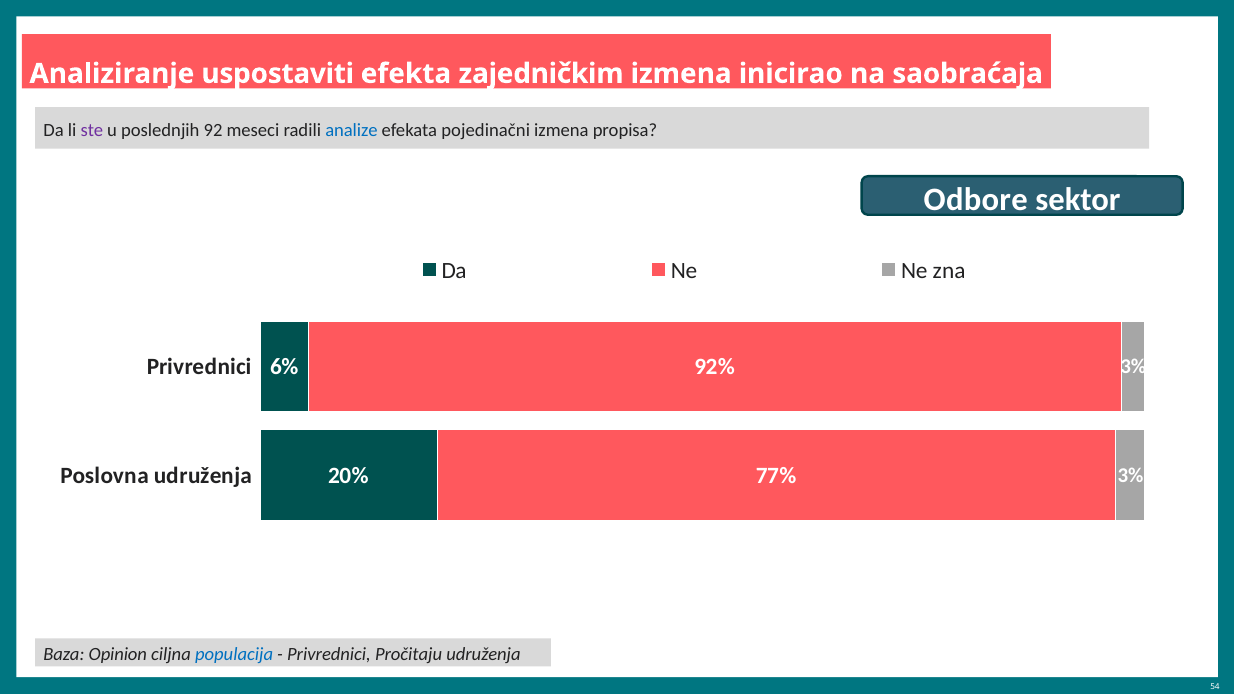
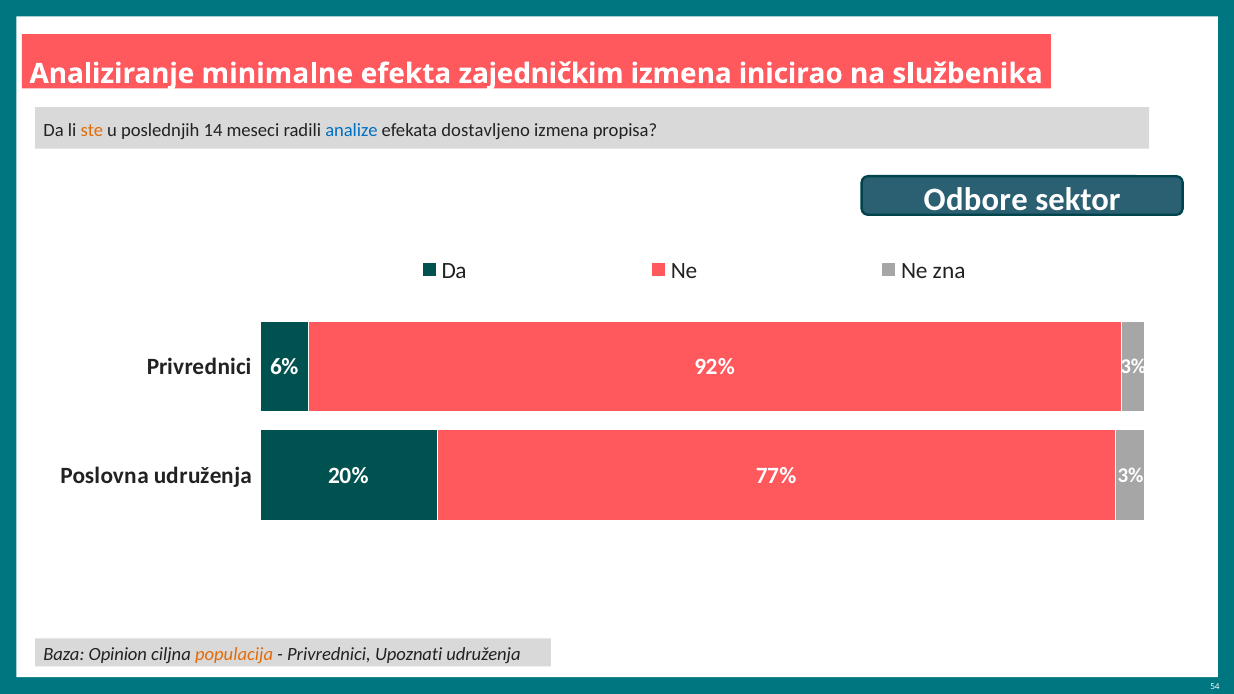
uspostaviti: uspostaviti -> minimalne
saobraćaja: saobraćaja -> službenika
ste colour: purple -> orange
92: 92 -> 14
pojedinačni: pojedinačni -> dostavljeno
populacija colour: blue -> orange
Pročitaju: Pročitaju -> Upoznati
